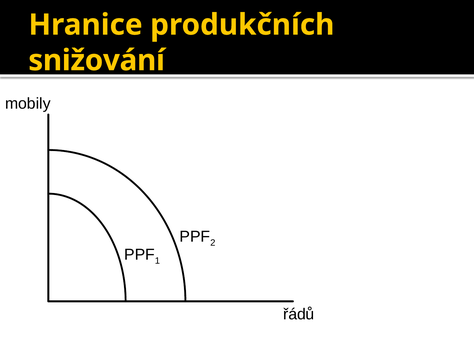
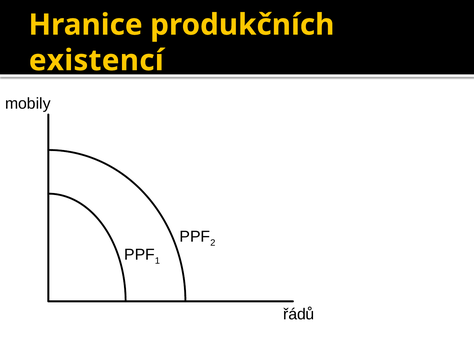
snižování: snižování -> existencí
